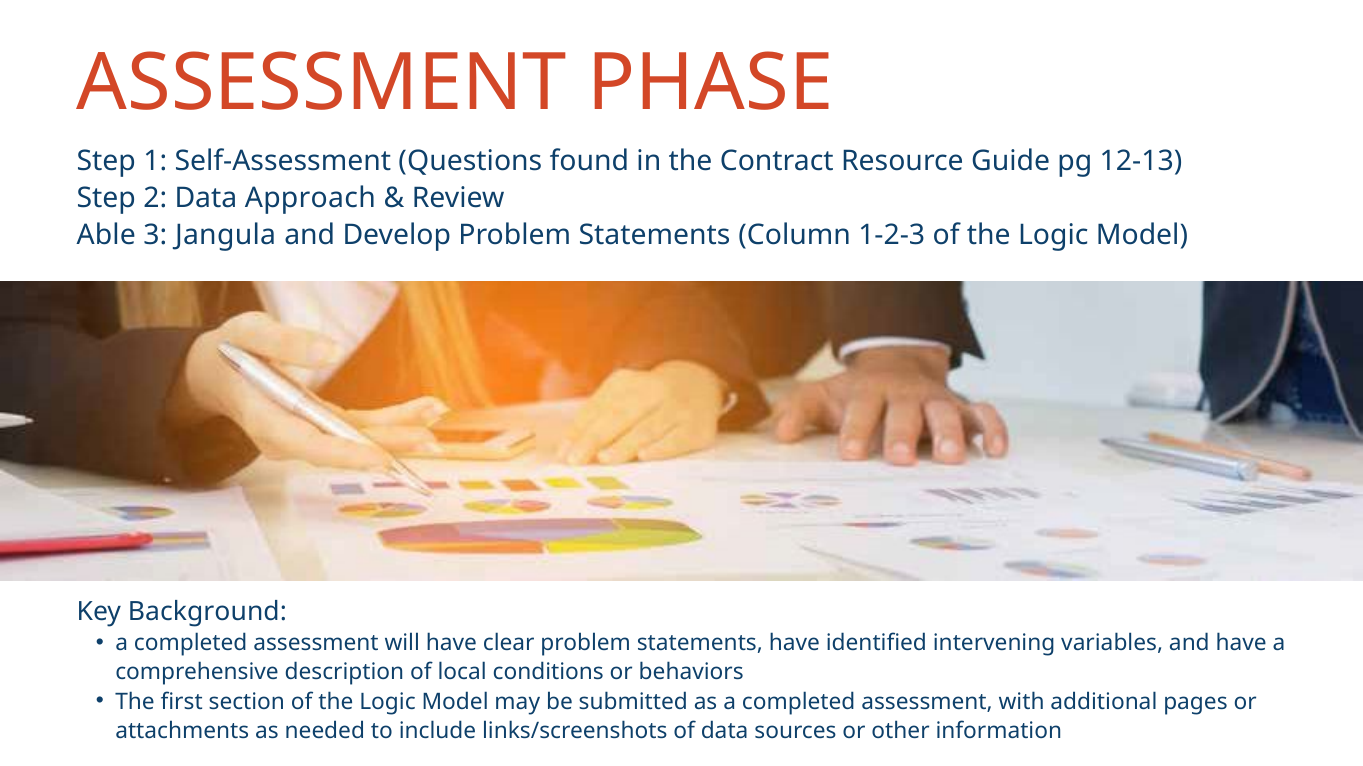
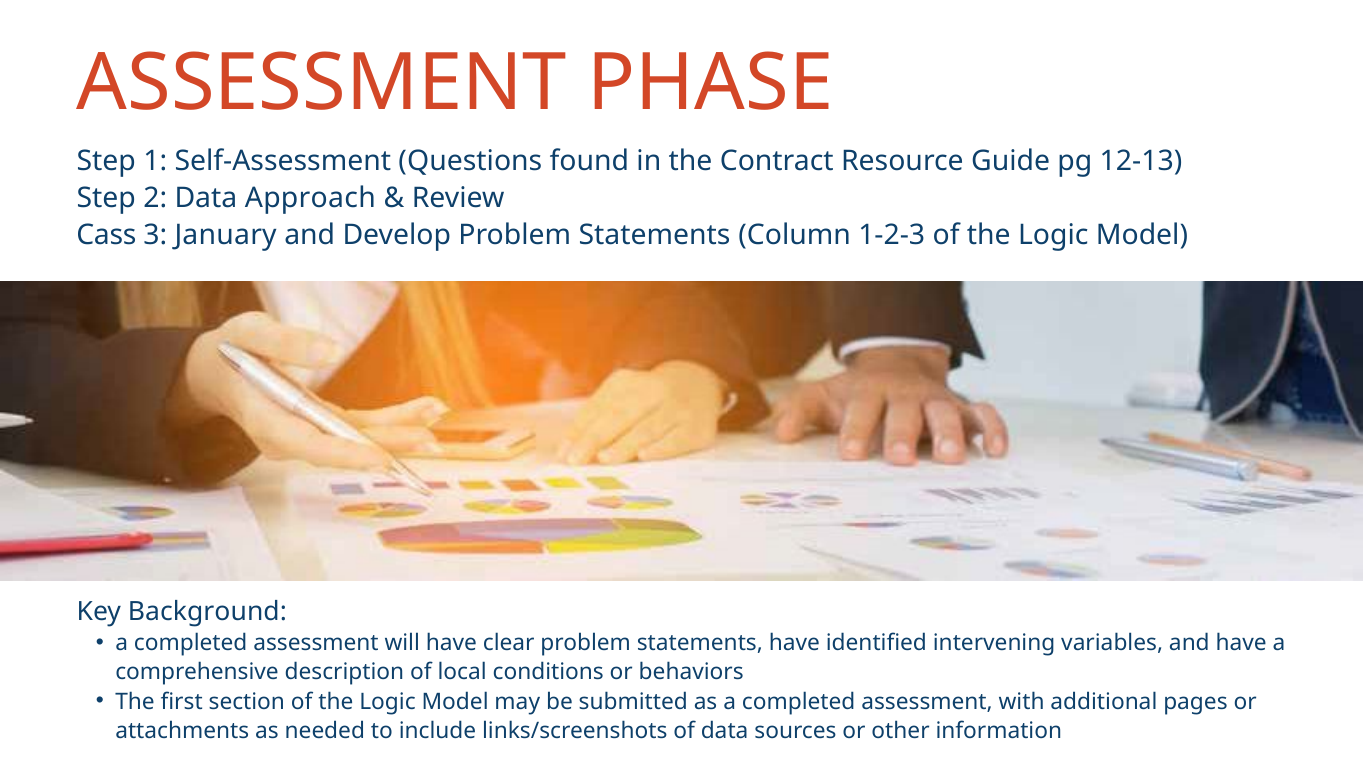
Able: Able -> Cass
Jangula: Jangula -> January
